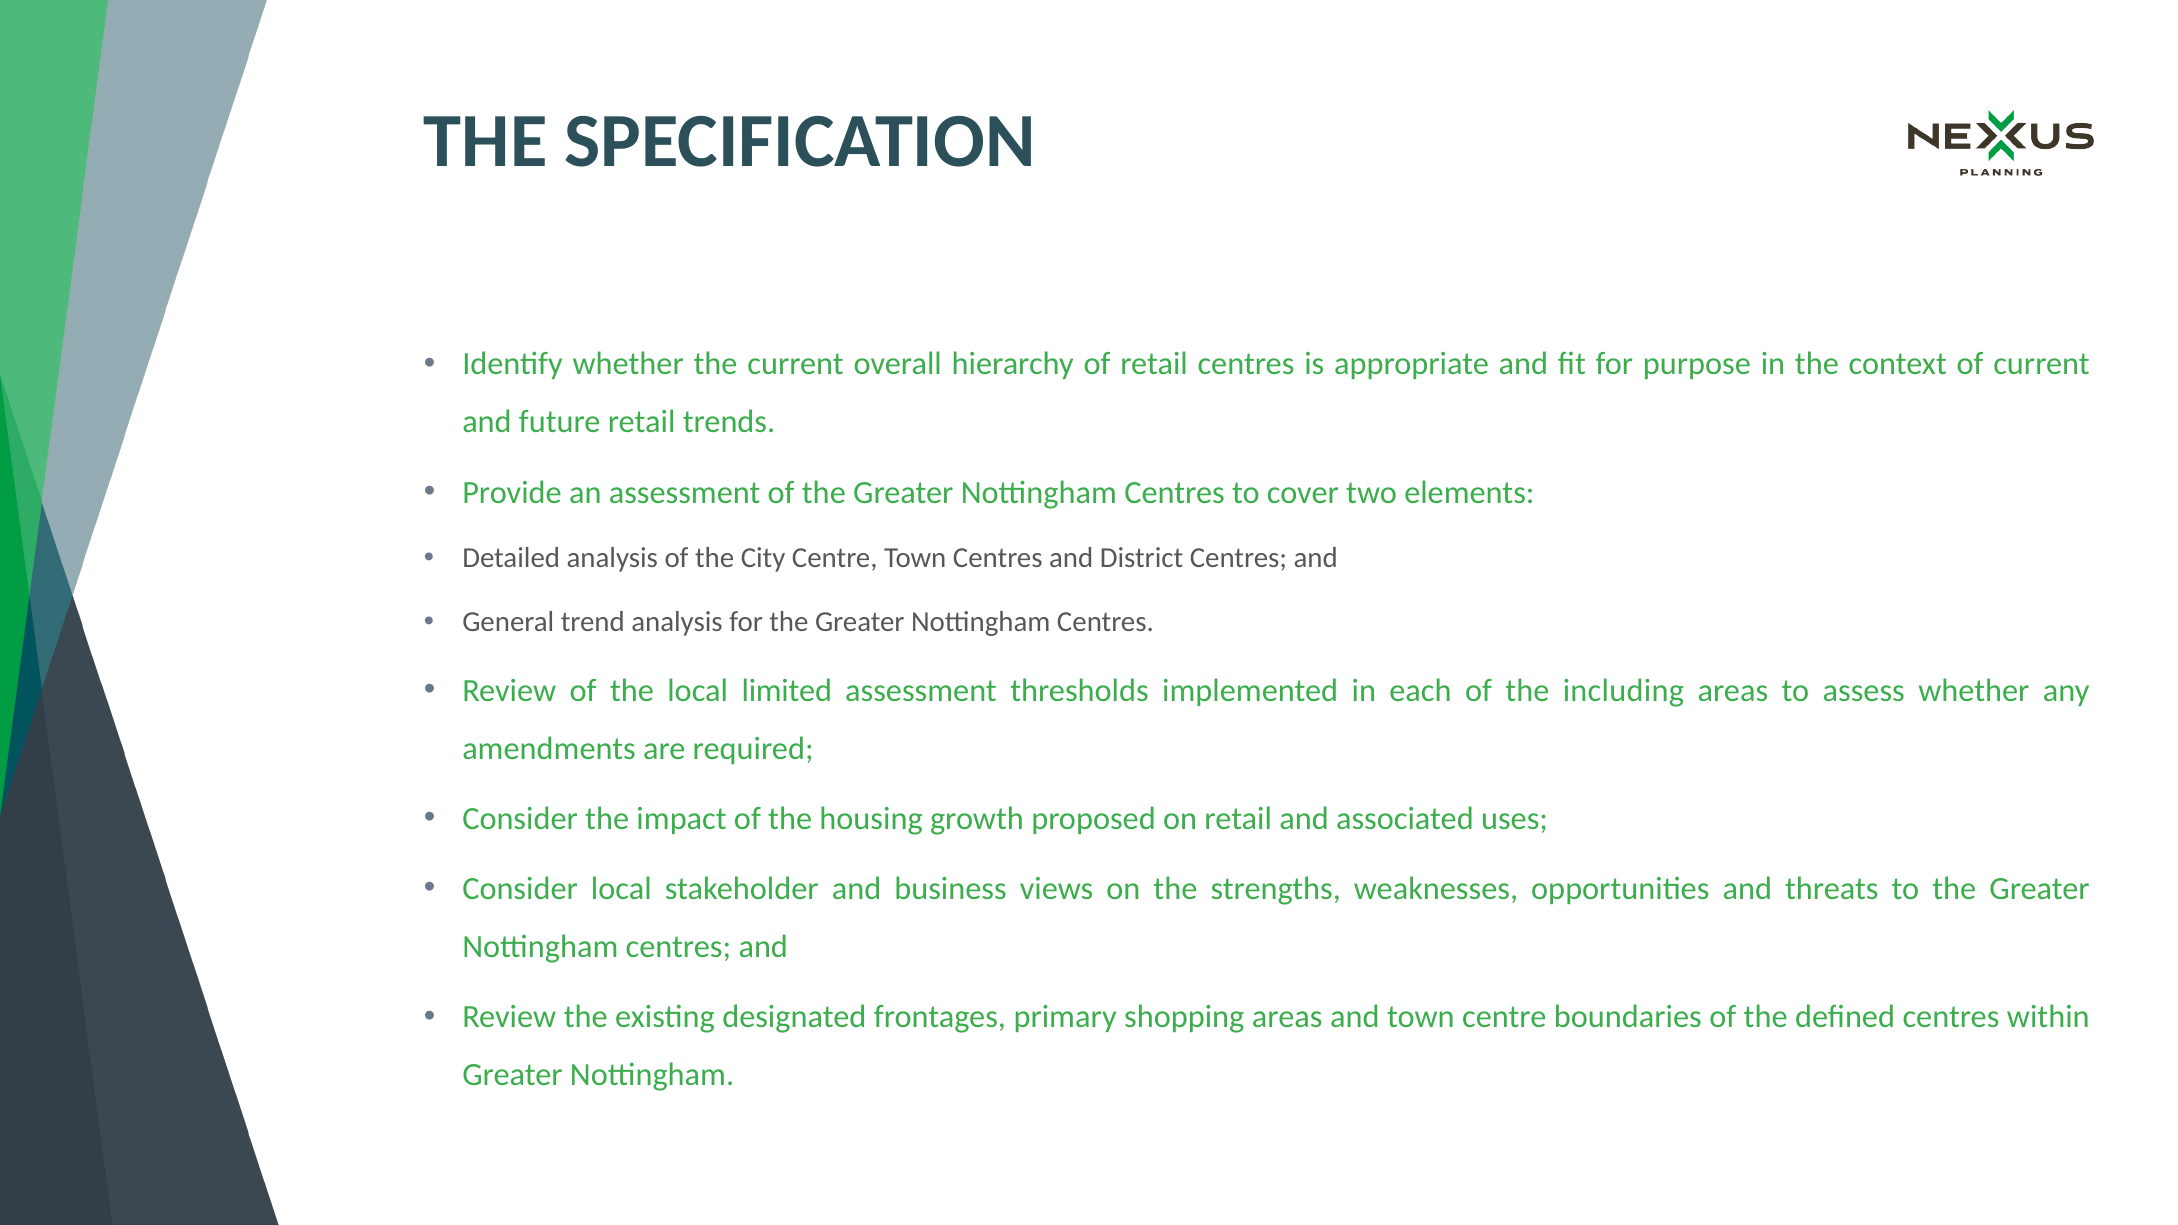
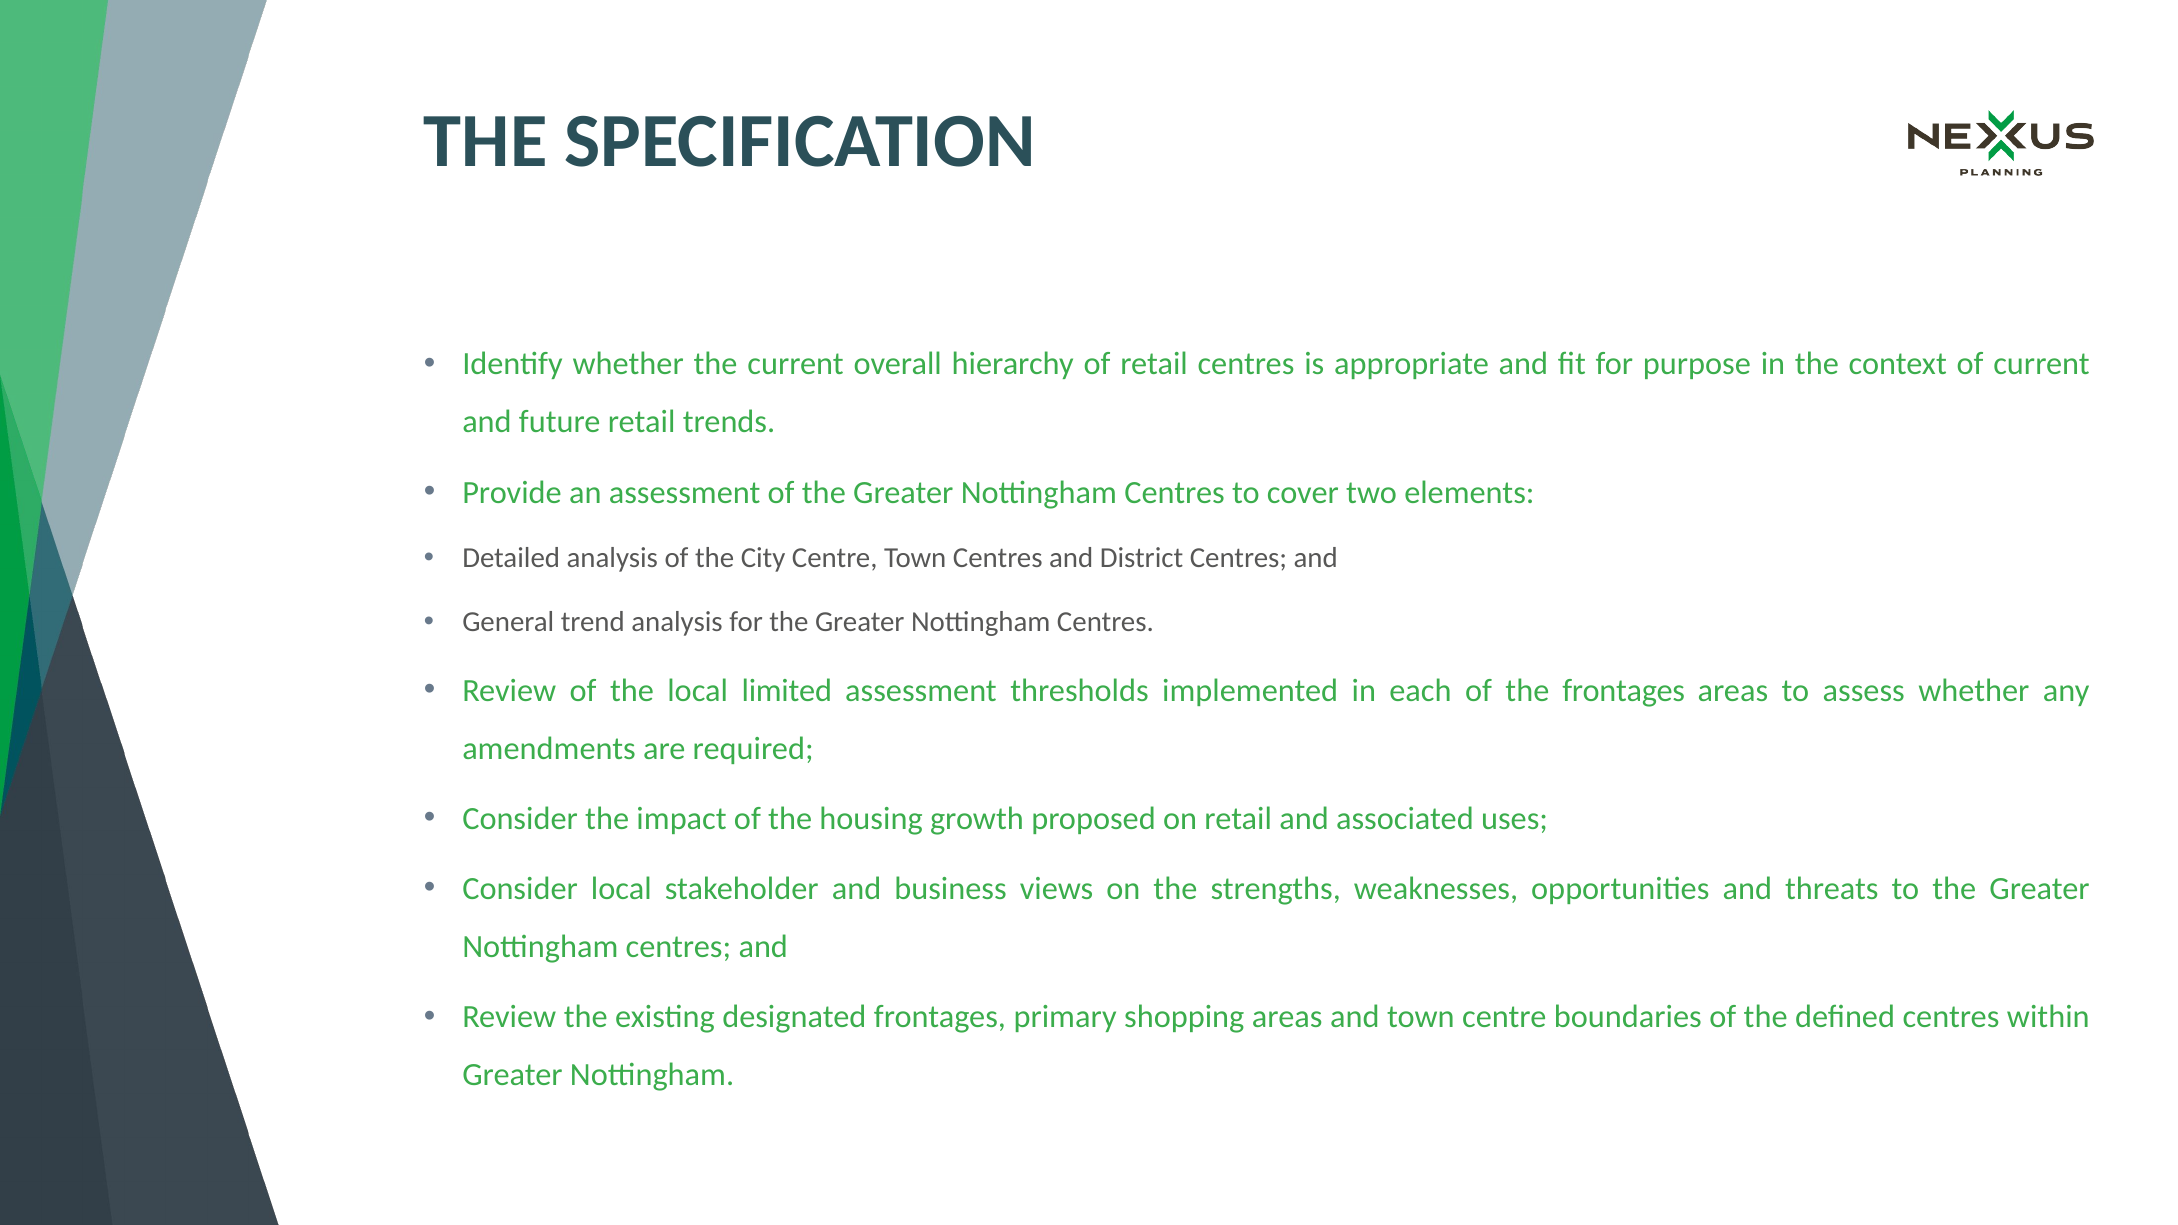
the including: including -> frontages
